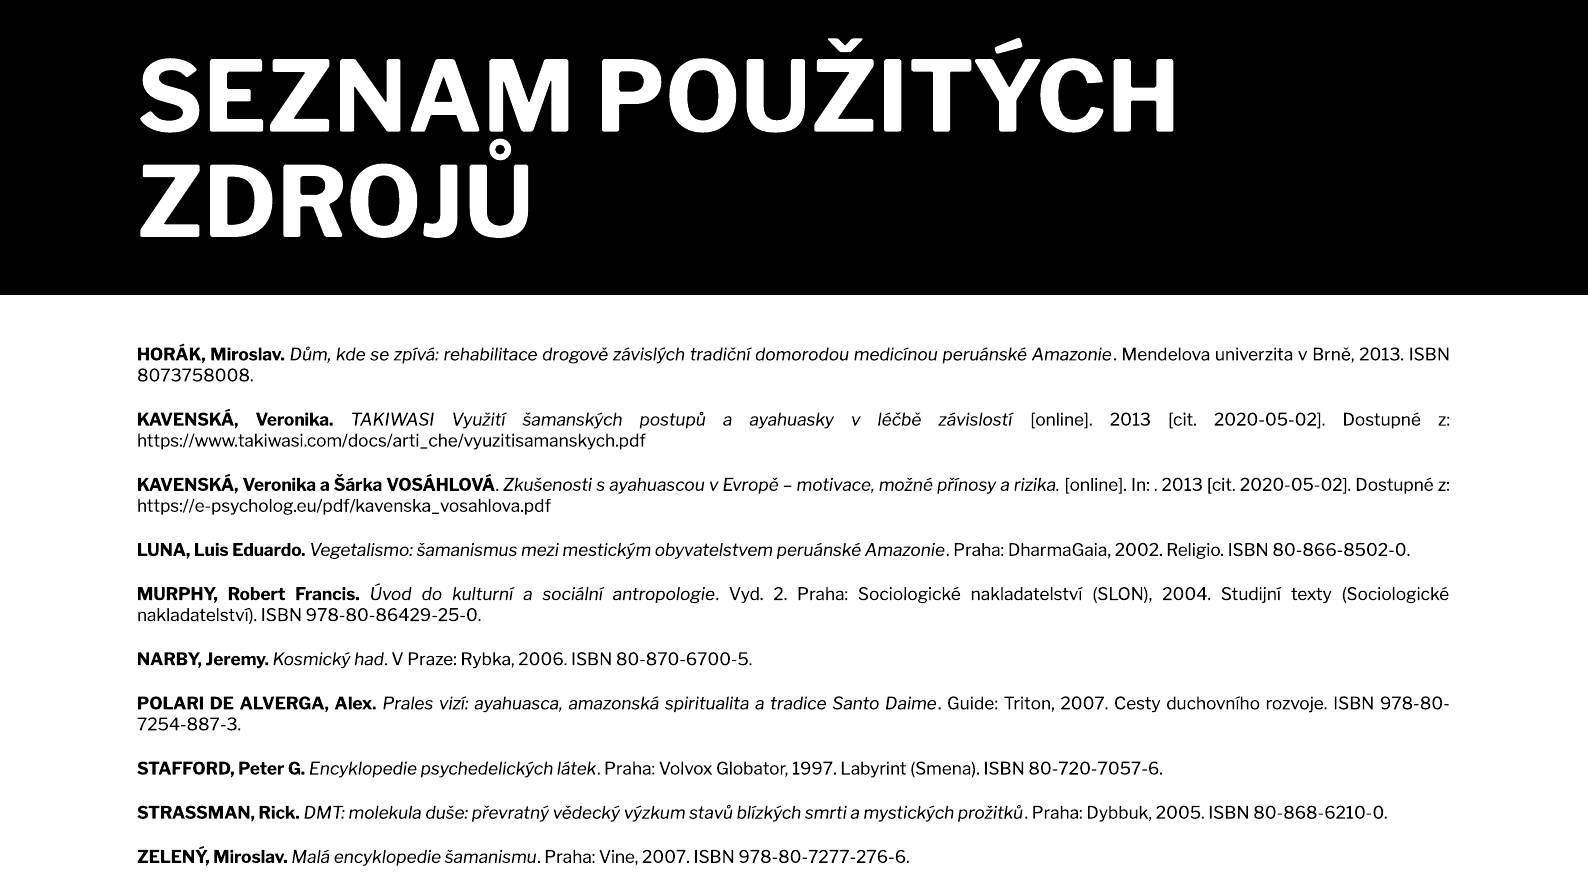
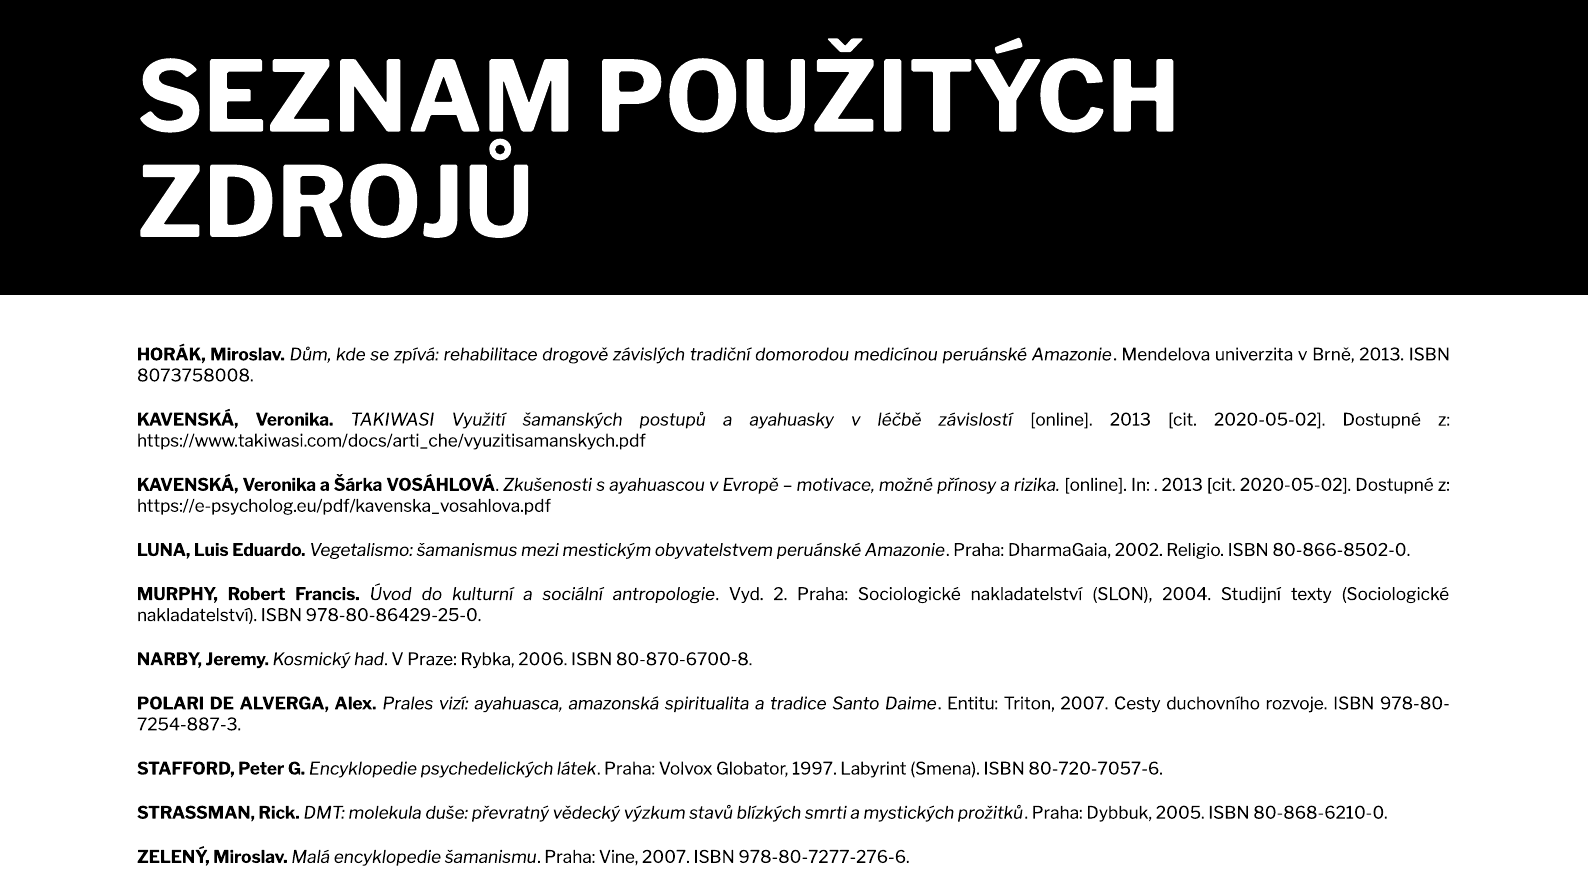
80-870-6700-5: 80-870-6700-5 -> 80-870-6700-8
Guide: Guide -> Entitu
